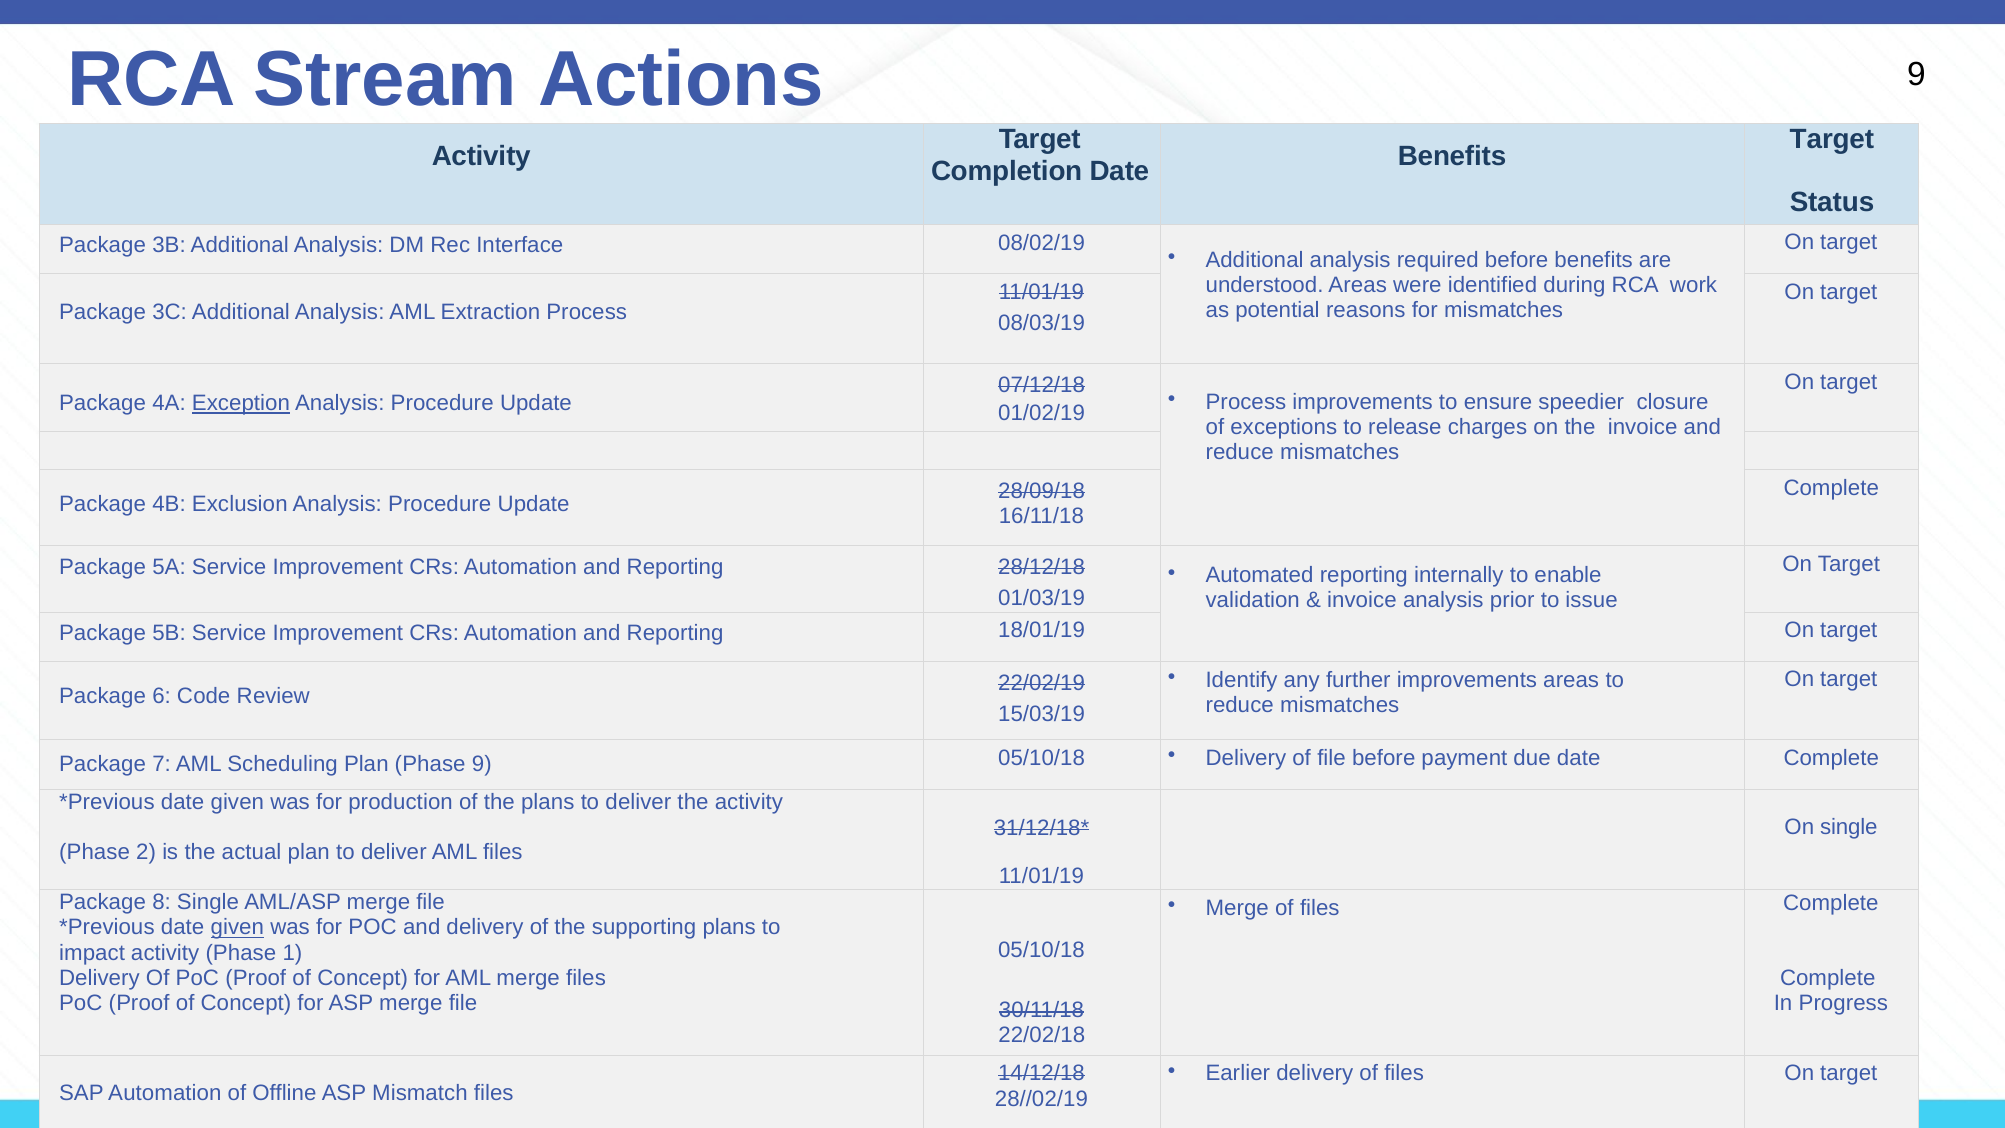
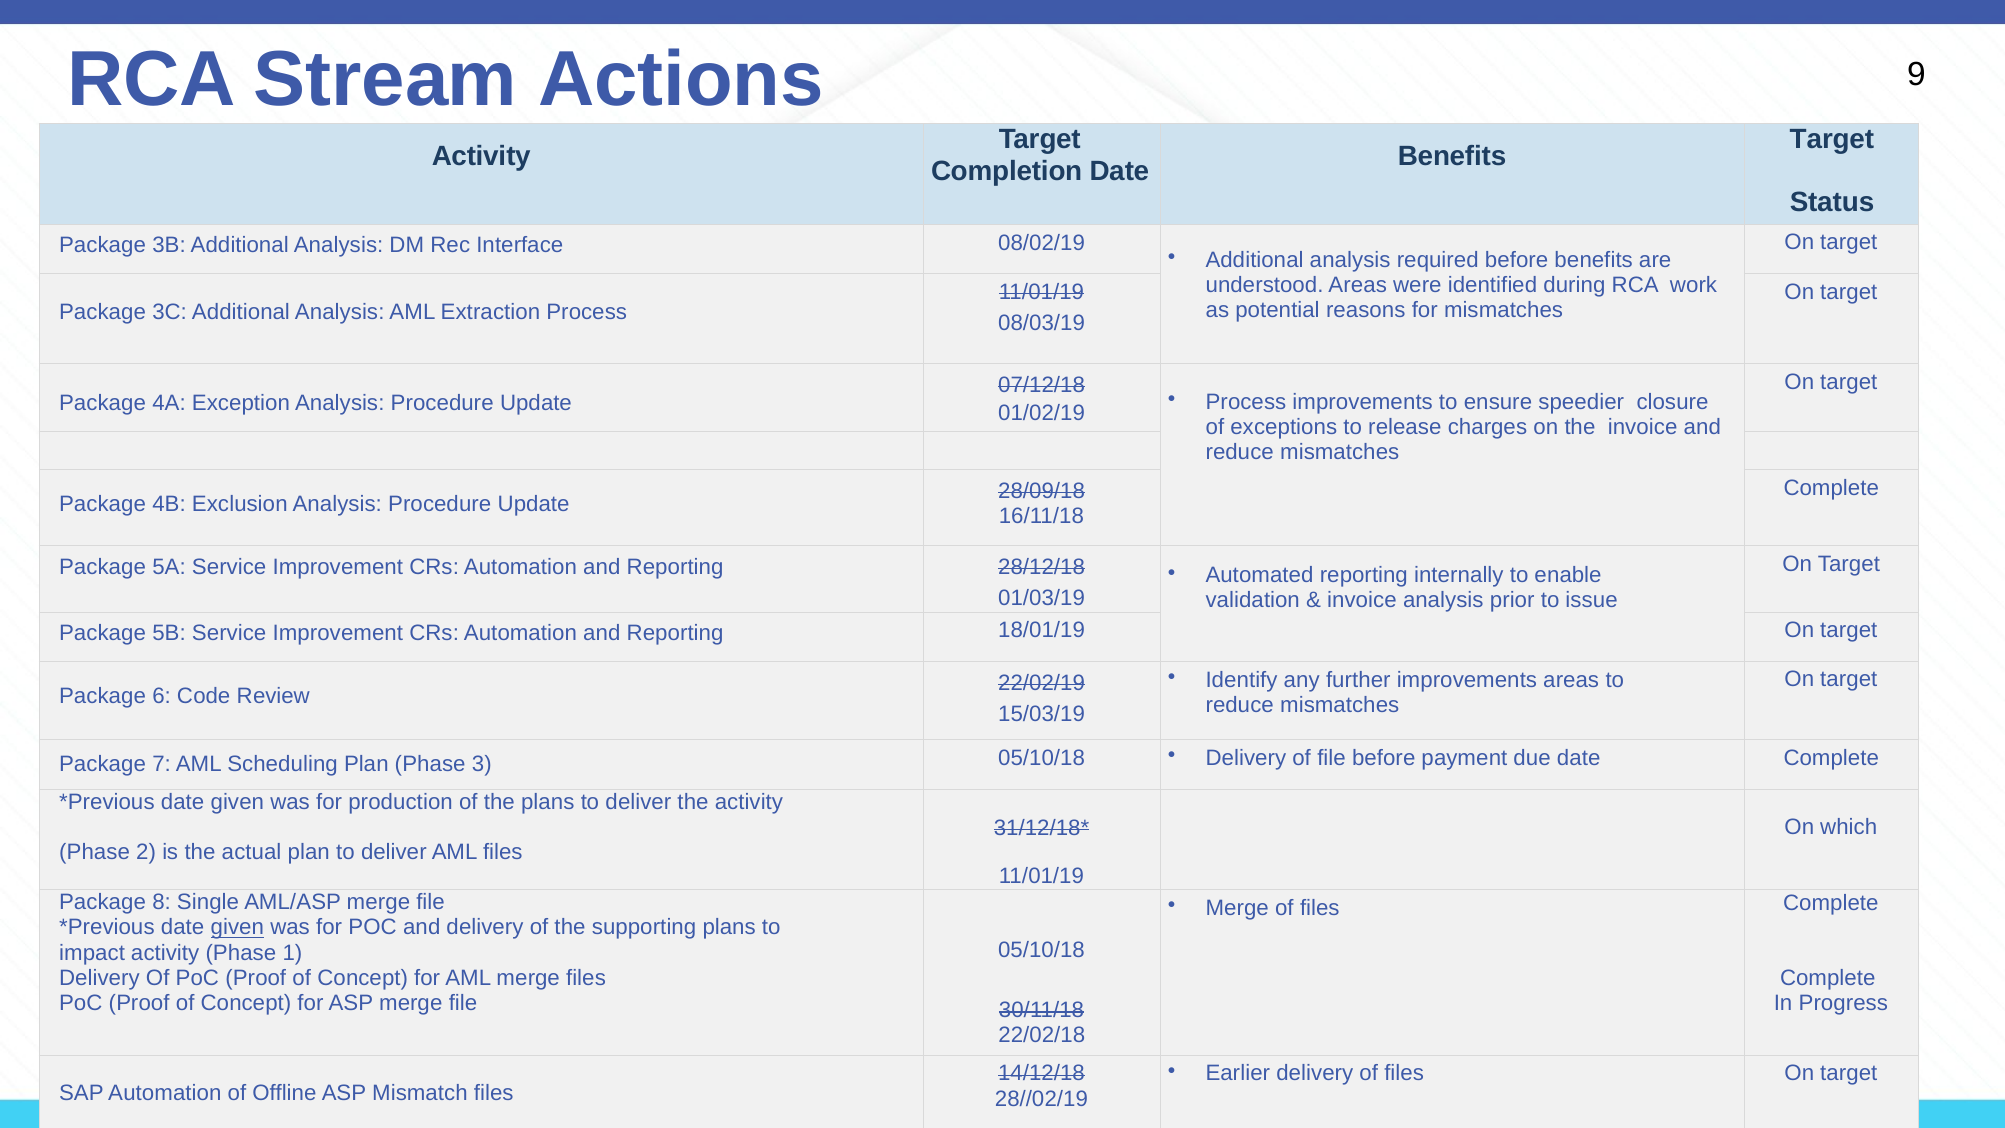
Exception underline: present -> none
Phase 9: 9 -> 3
On single: single -> which
